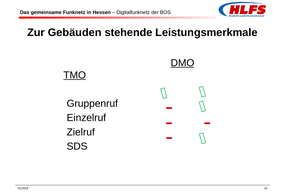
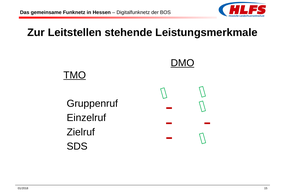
Gebäuden: Gebäuden -> Leitstellen
